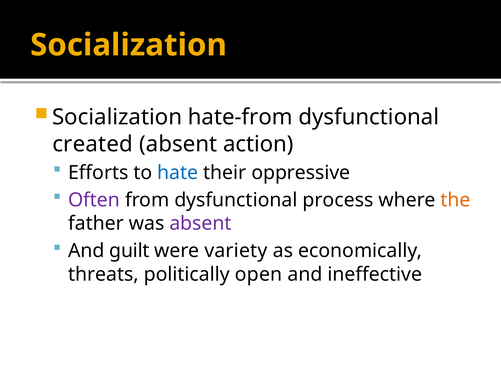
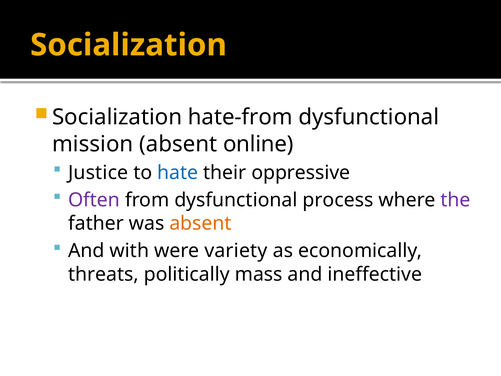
created: created -> mission
action: action -> online
Efforts: Efforts -> Justice
the colour: orange -> purple
absent at (200, 223) colour: purple -> orange
guilt: guilt -> with
open: open -> mass
